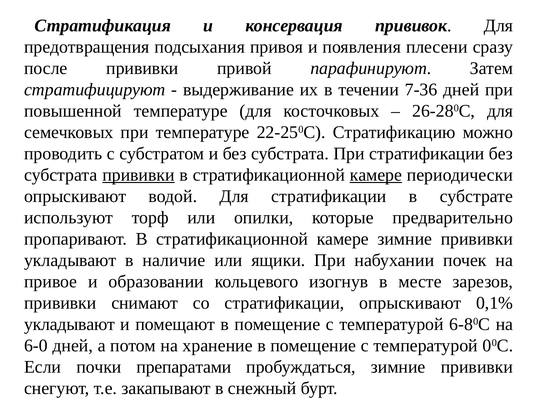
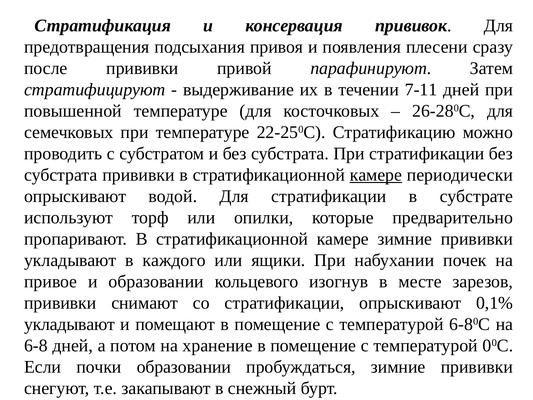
7-36: 7-36 -> 7-11
прививки at (139, 175) underline: present -> none
наличие: наличие -> каждого
6-0: 6-0 -> 6-8
почки препаратами: препаратами -> образовании
